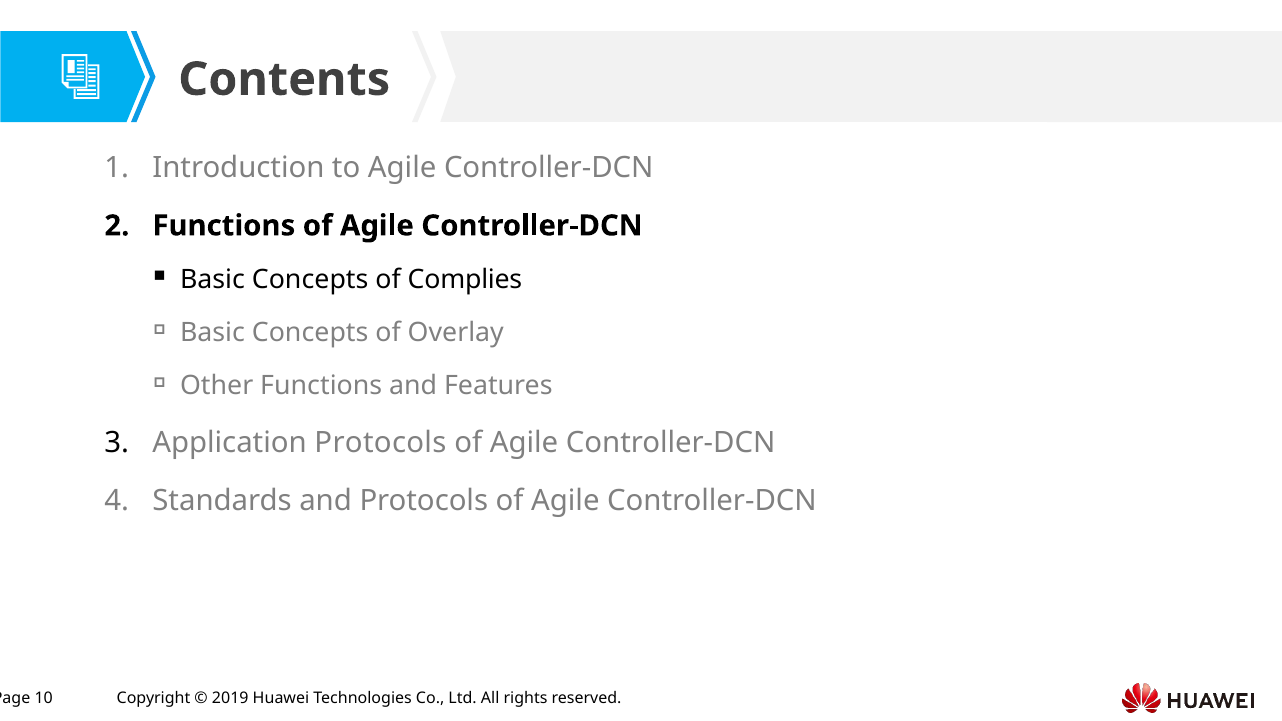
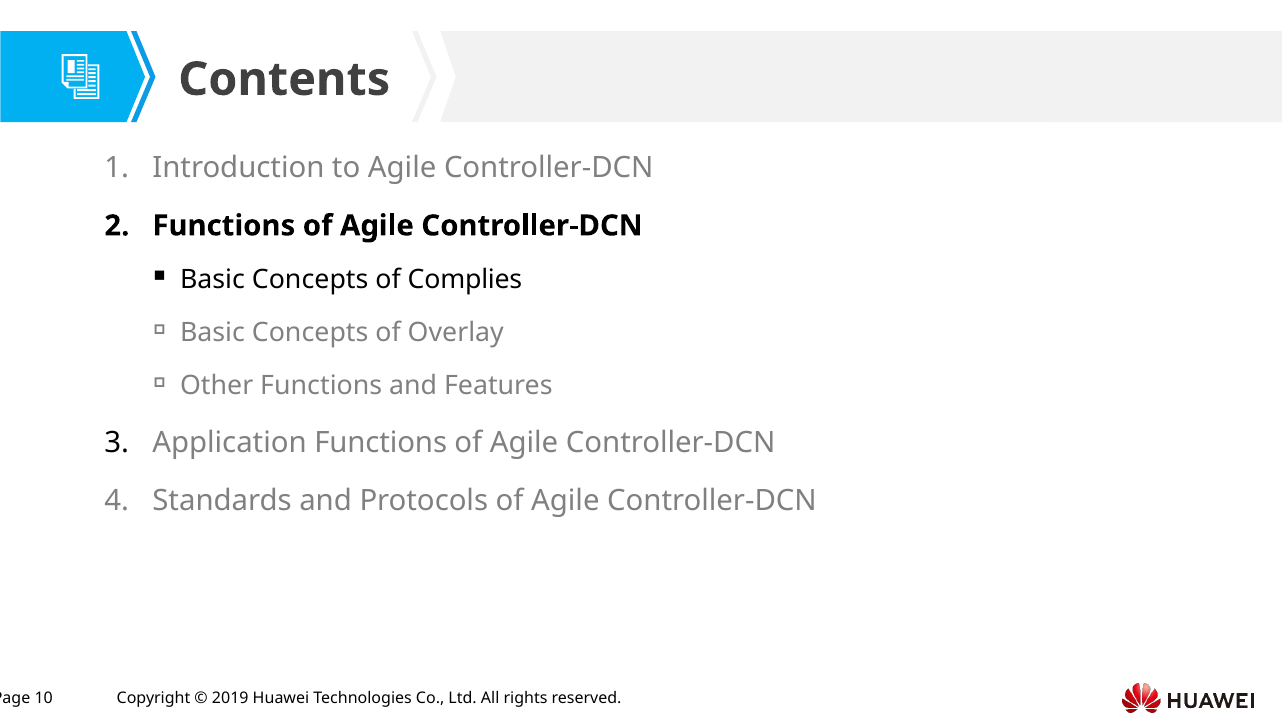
Application Protocols: Protocols -> Functions
